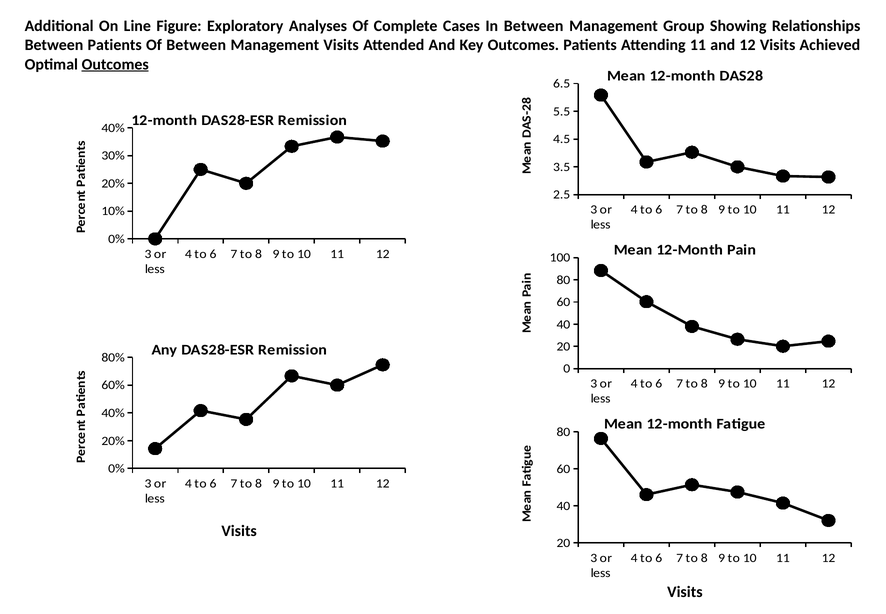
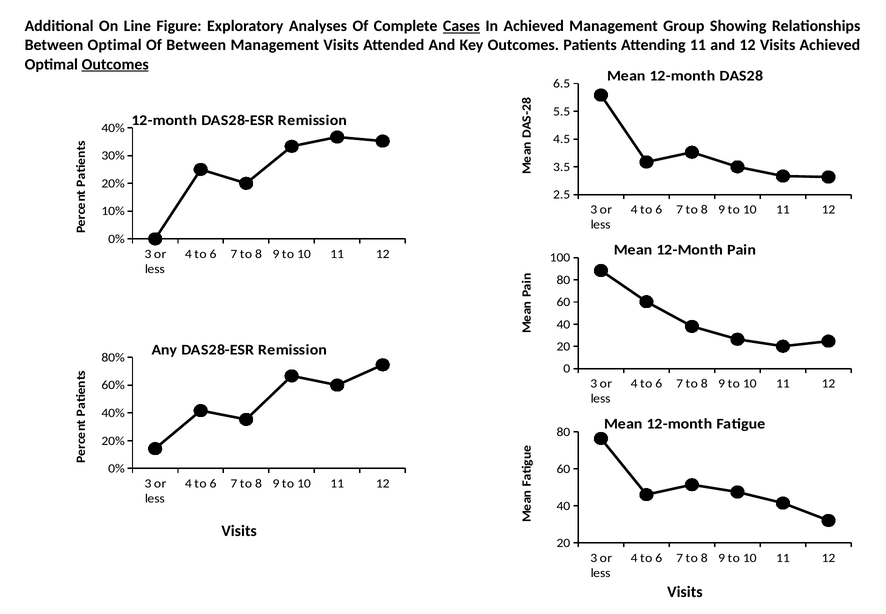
Cases underline: none -> present
In Between: Between -> Achieved
Between Patients: Patients -> Optimal
